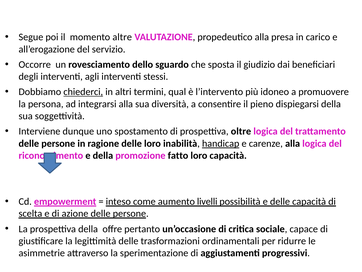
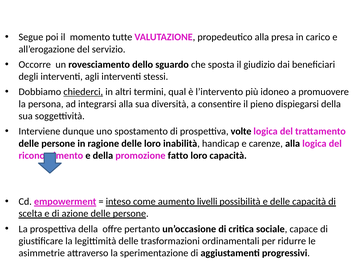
altre: altre -> tutte
oltre: oltre -> volte
handicap underline: present -> none
